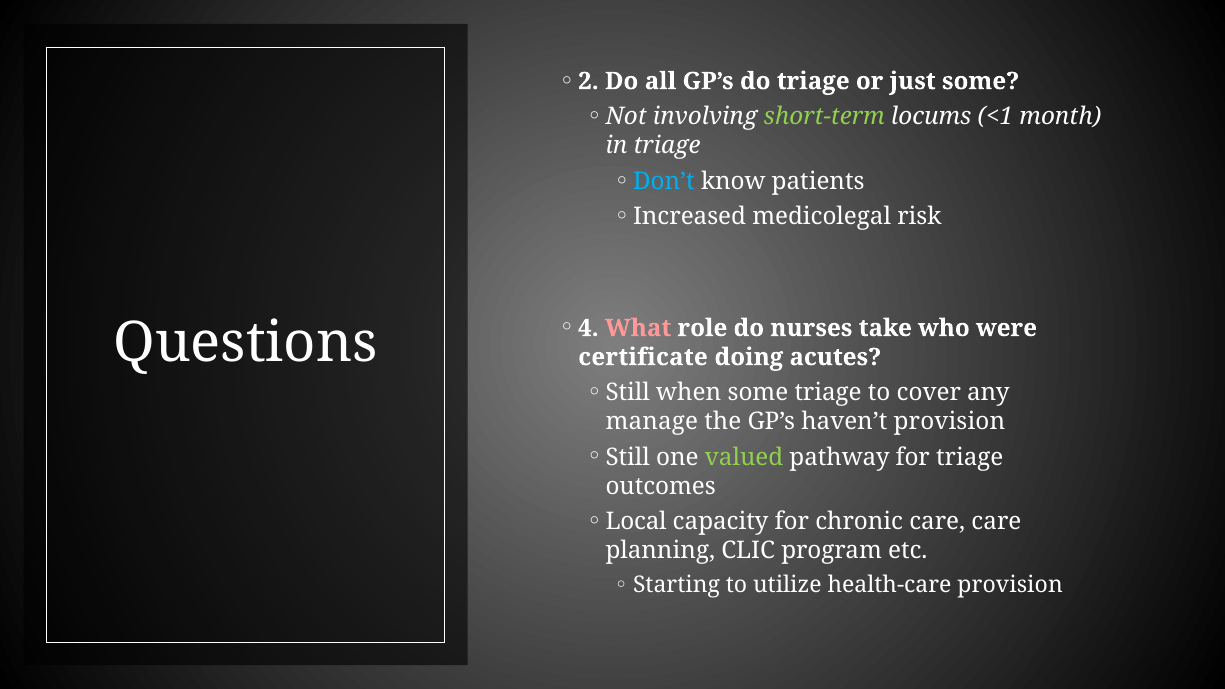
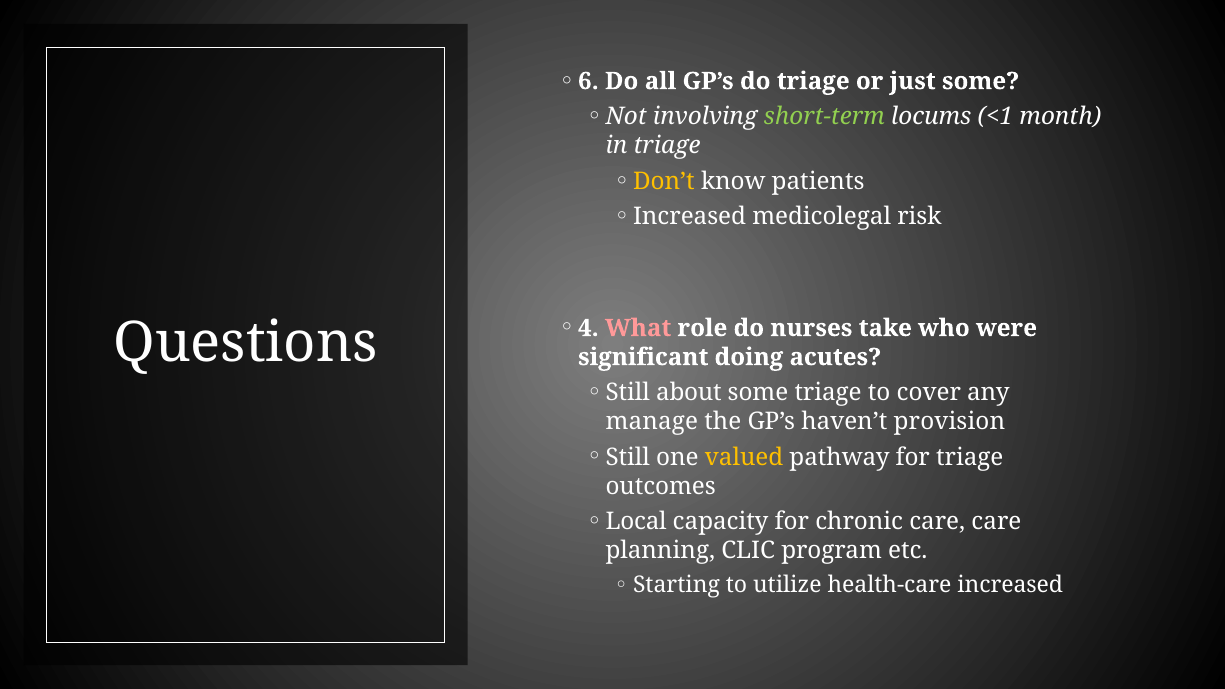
2: 2 -> 6
Don’t colour: light blue -> yellow
certificate: certificate -> significant
when: when -> about
valued colour: light green -> yellow
health-care provision: provision -> increased
